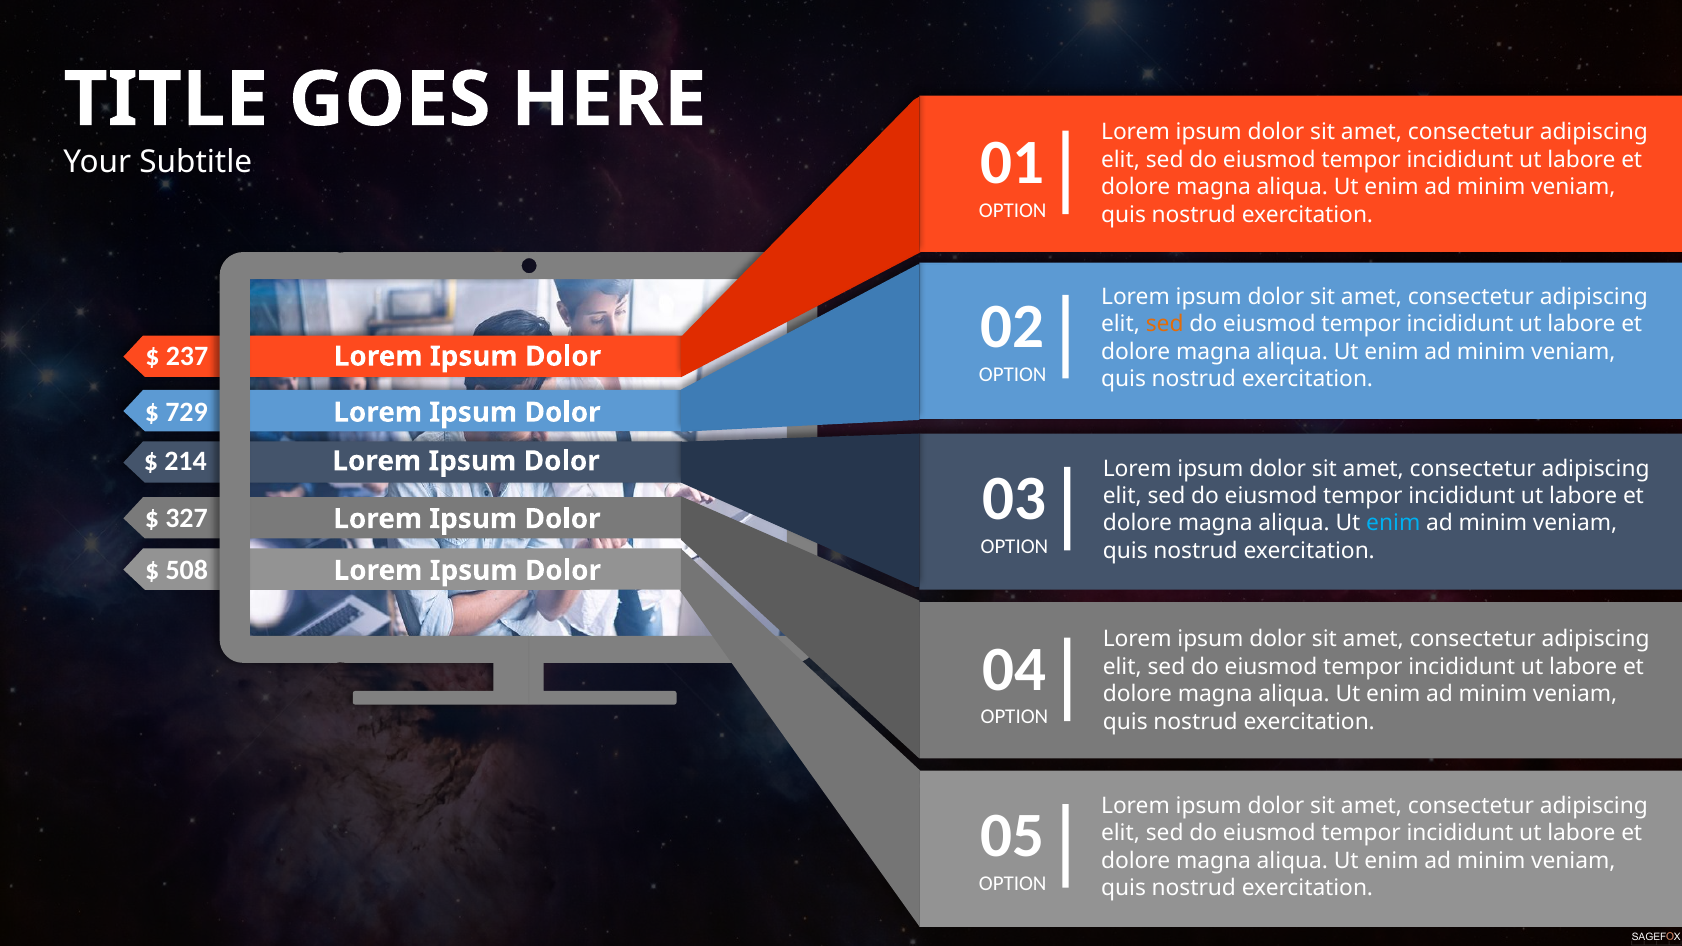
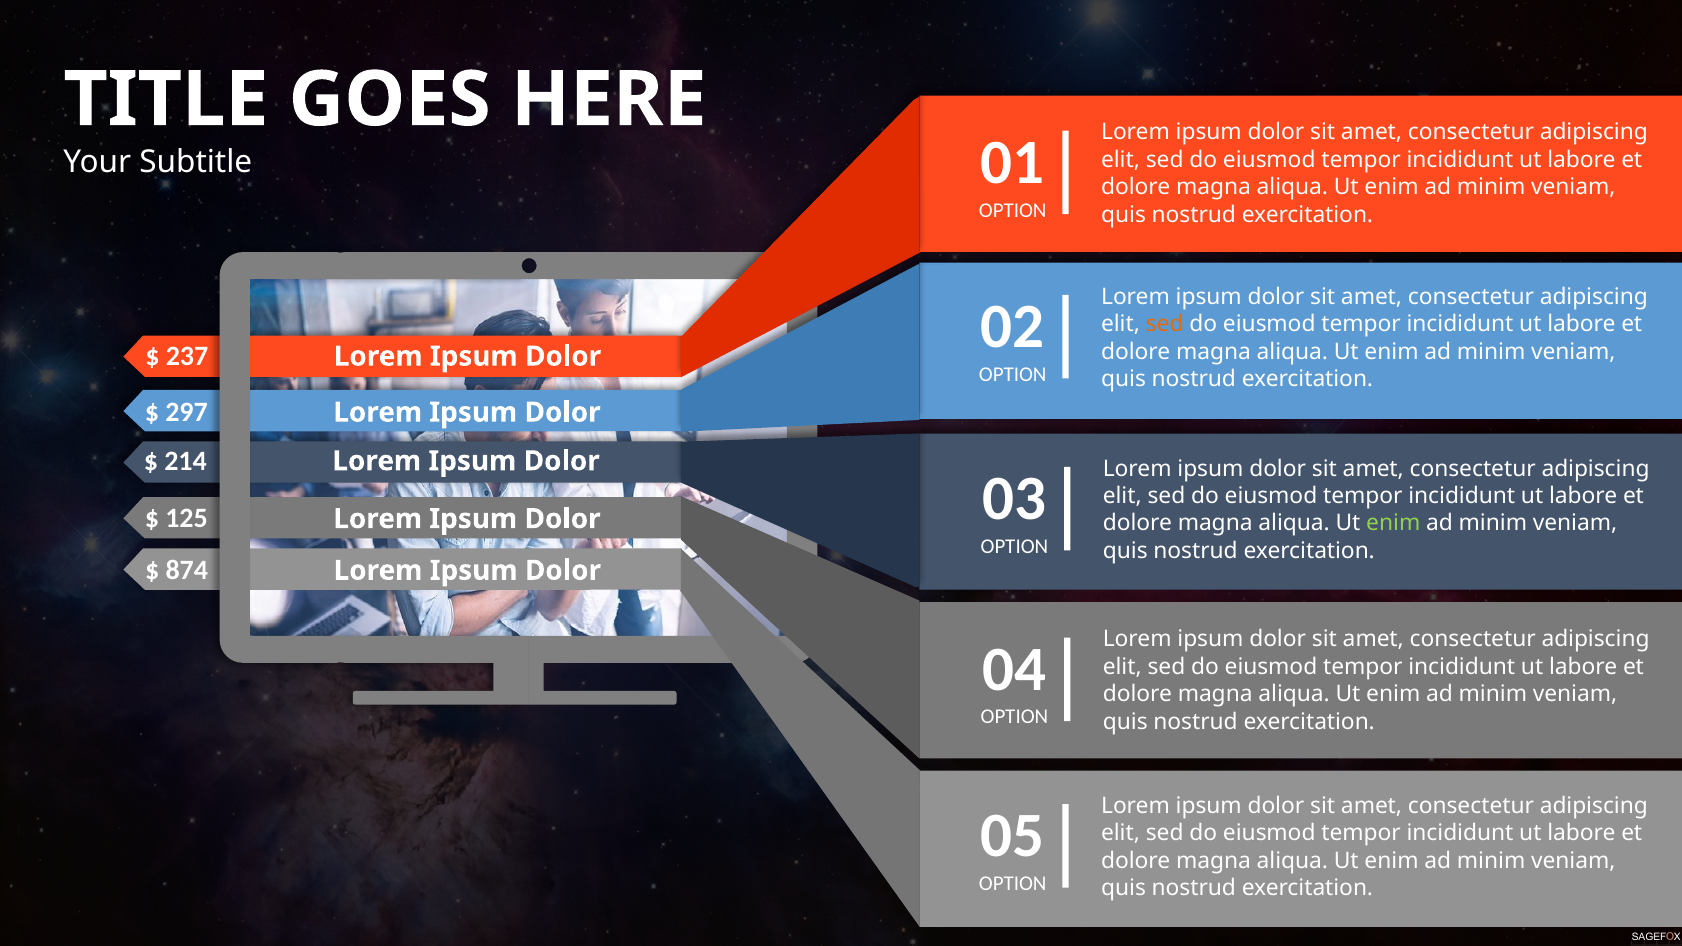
729: 729 -> 297
327: 327 -> 125
enim at (1393, 523) colour: light blue -> light green
508: 508 -> 874
